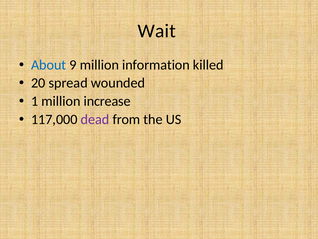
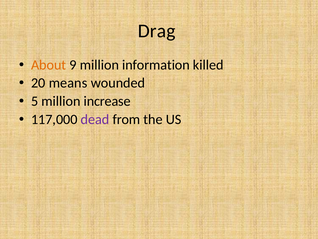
Wait: Wait -> Drag
About colour: blue -> orange
spread: spread -> means
1: 1 -> 5
